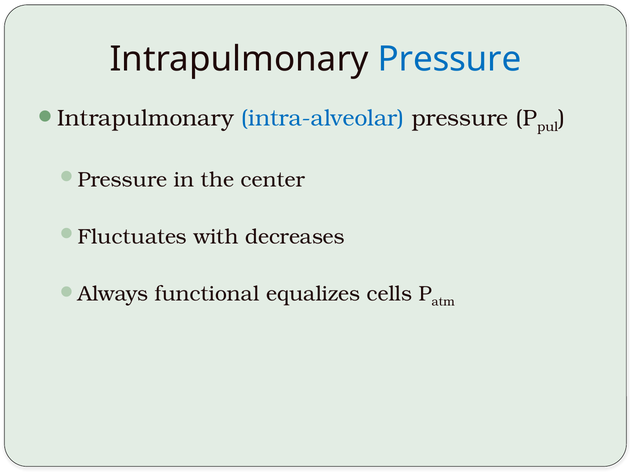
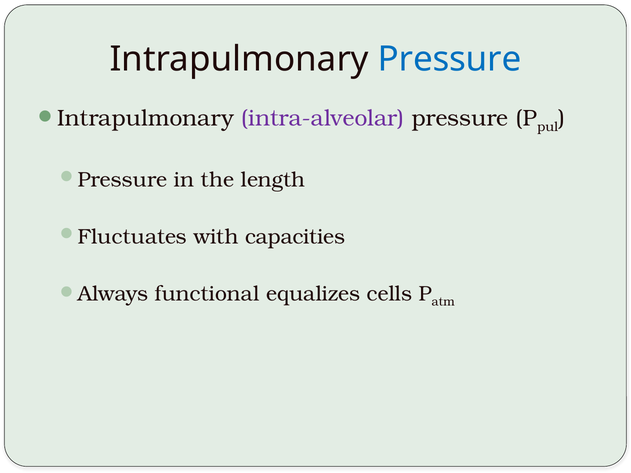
intra-alveolar colour: blue -> purple
center: center -> length
decreases: decreases -> capacities
